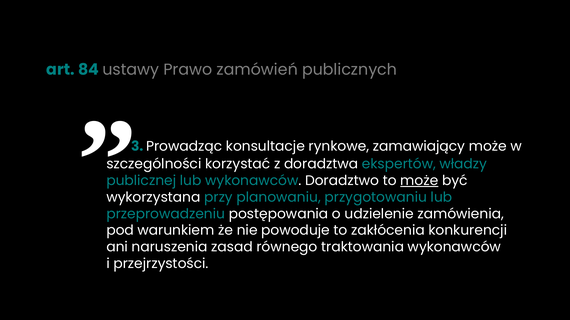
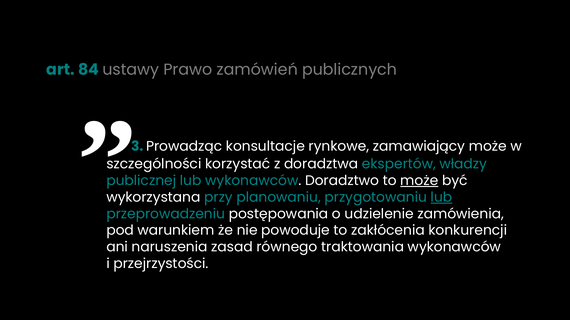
lub at (441, 198) underline: none -> present
